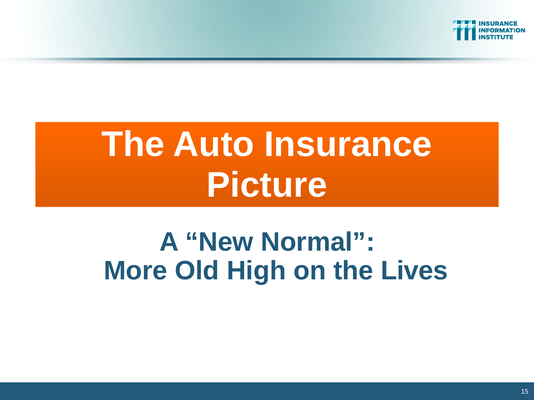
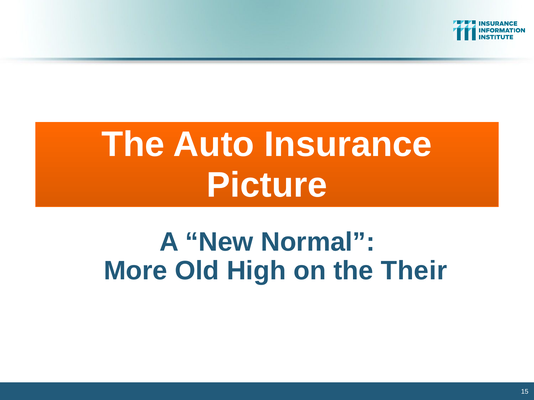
Lives: Lives -> Their
